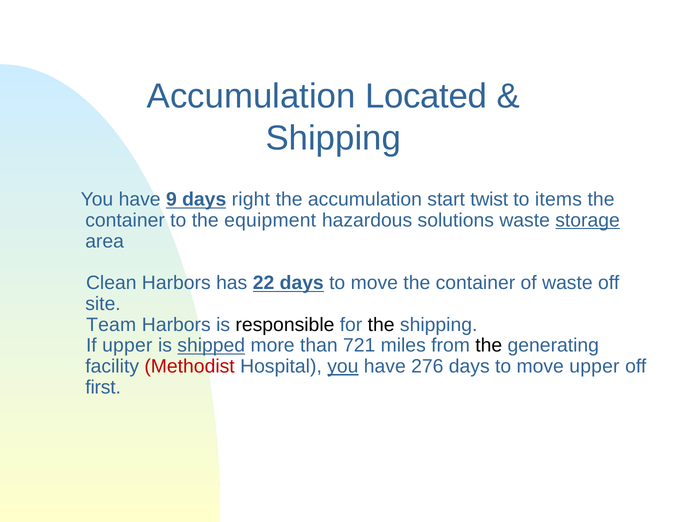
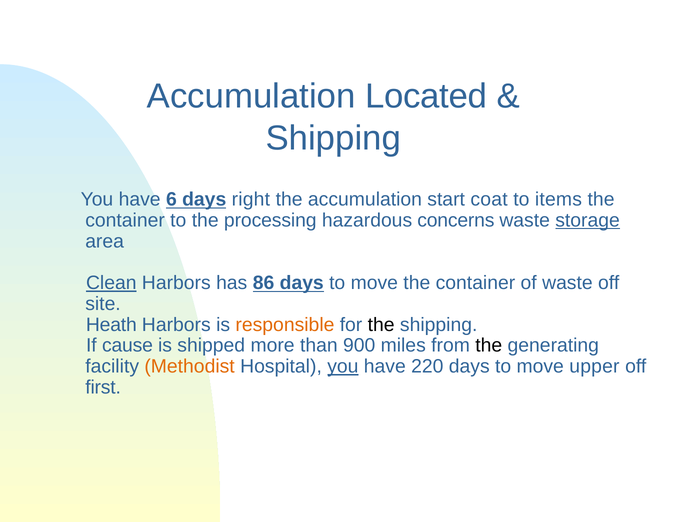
9: 9 -> 6
twist: twist -> coat
equipment: equipment -> processing
solutions: solutions -> concerns
Clean underline: none -> present
22: 22 -> 86
Team: Team -> Heath
responsible colour: black -> orange
If upper: upper -> cause
shipped underline: present -> none
721: 721 -> 900
Methodist colour: red -> orange
276: 276 -> 220
